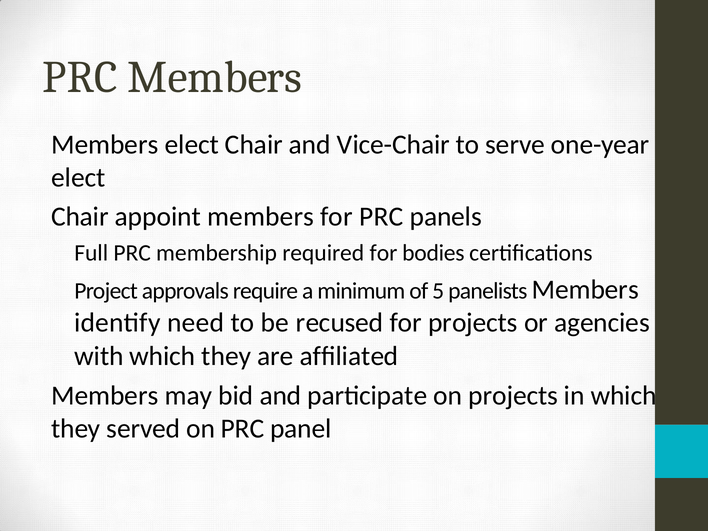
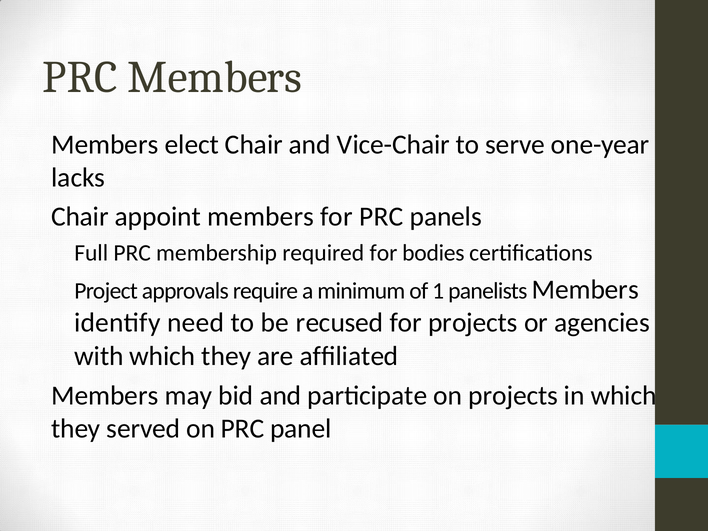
elect at (78, 177): elect -> lacks
5: 5 -> 1
